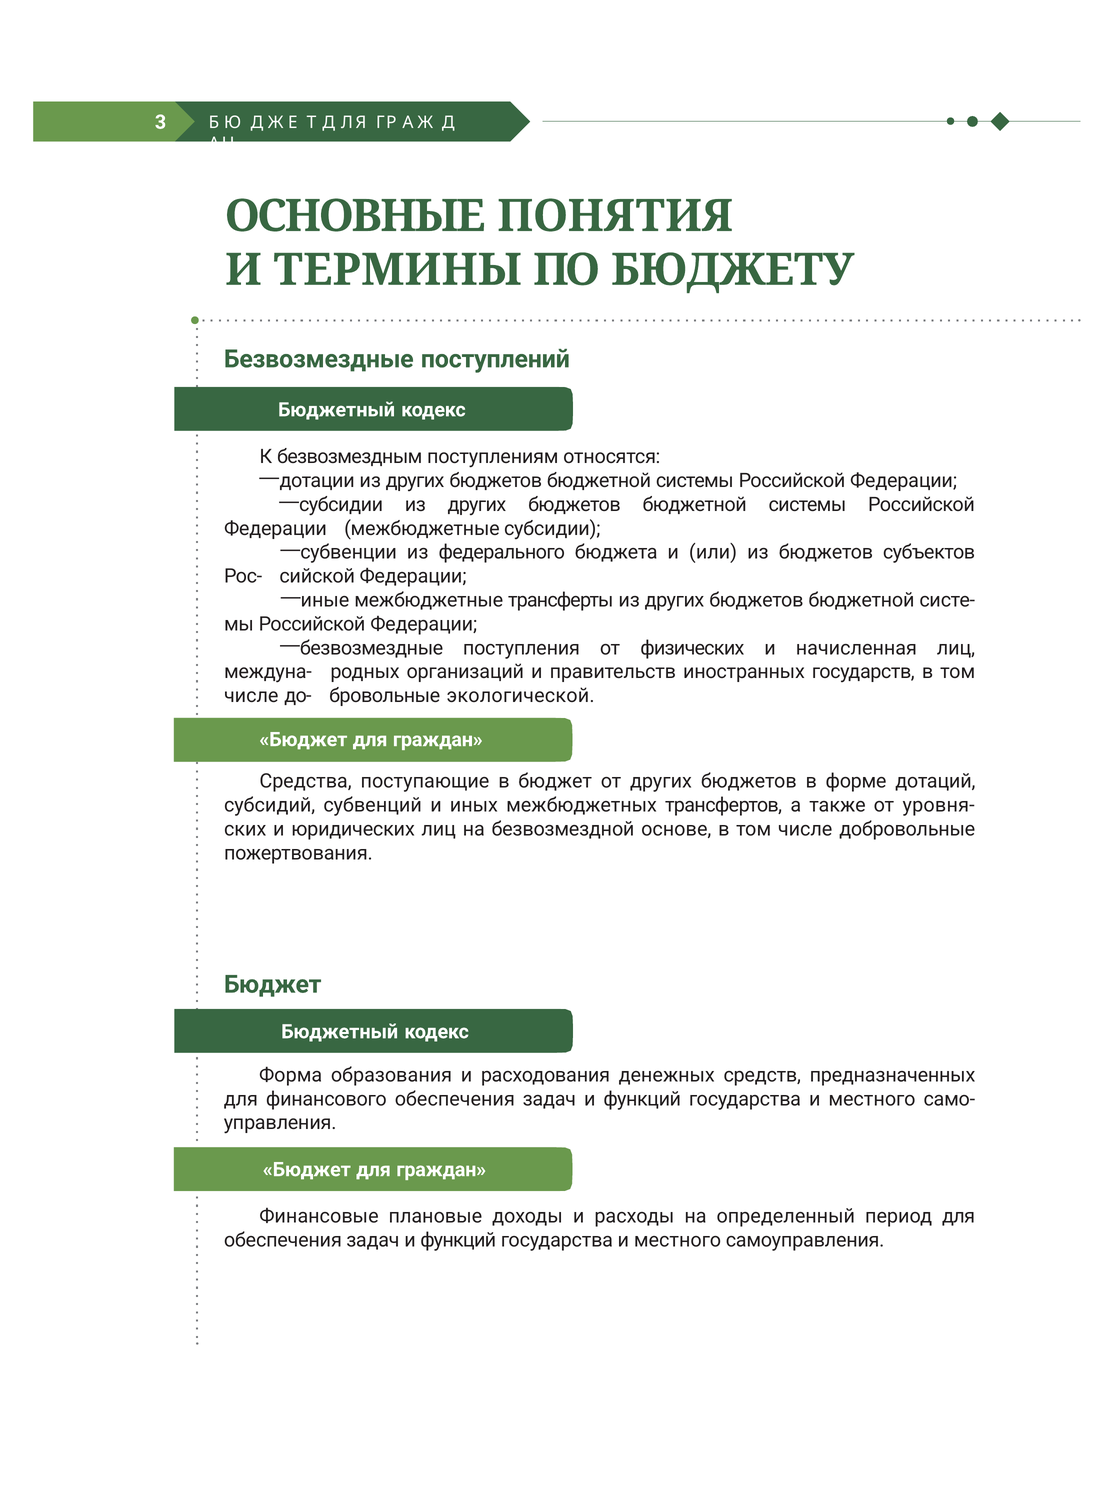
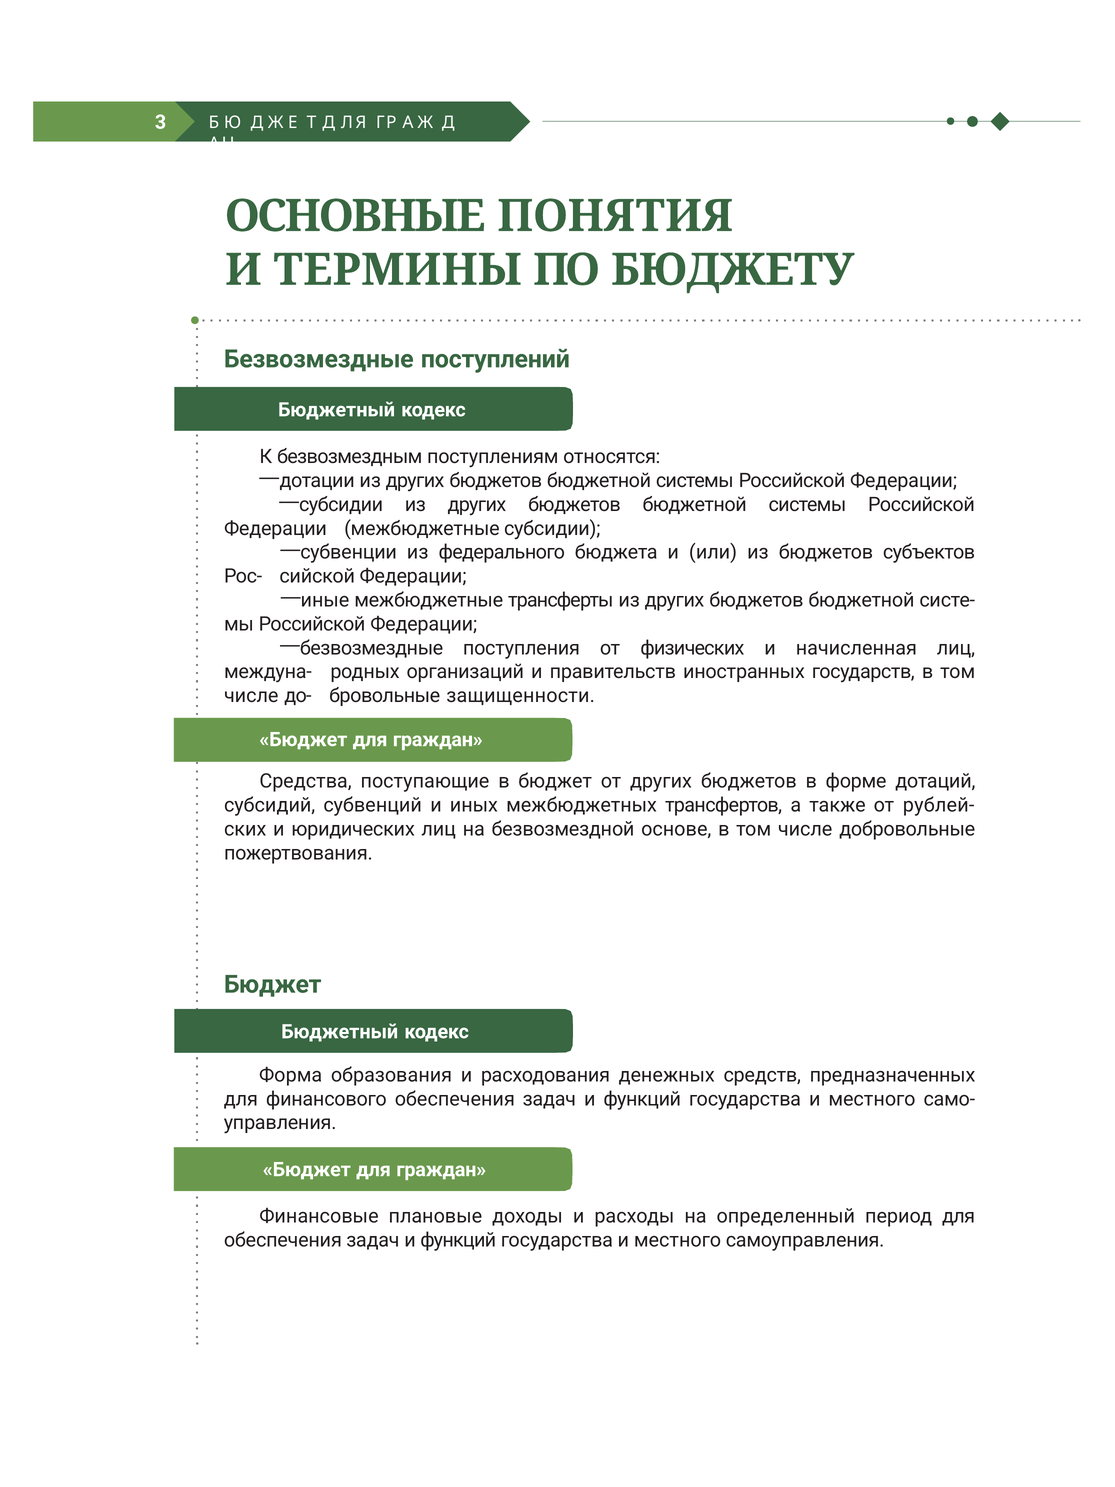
экологической: экологической -> защищенности
уровня-: уровня- -> рублей-
